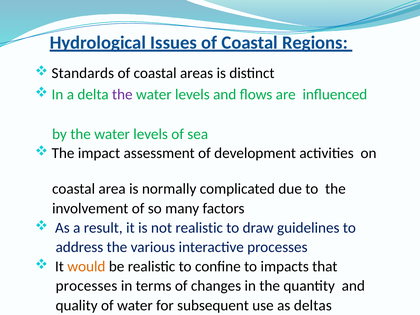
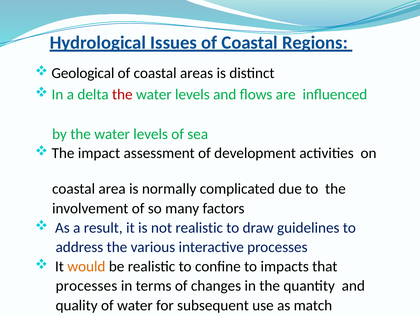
Standards: Standards -> Geological
the at (122, 95) colour: purple -> red
deltas: deltas -> match
